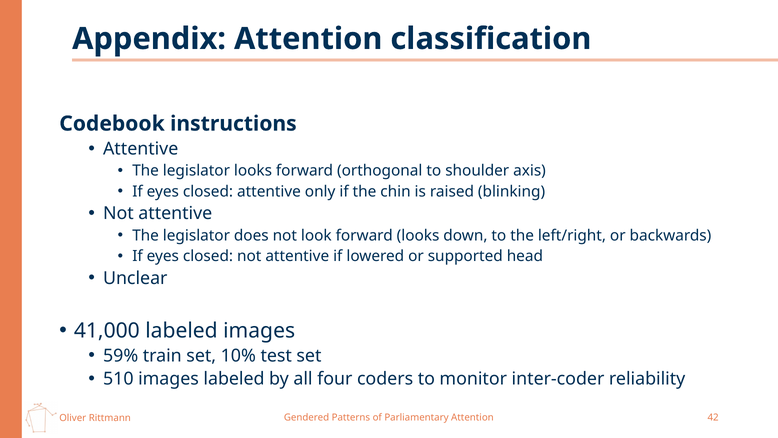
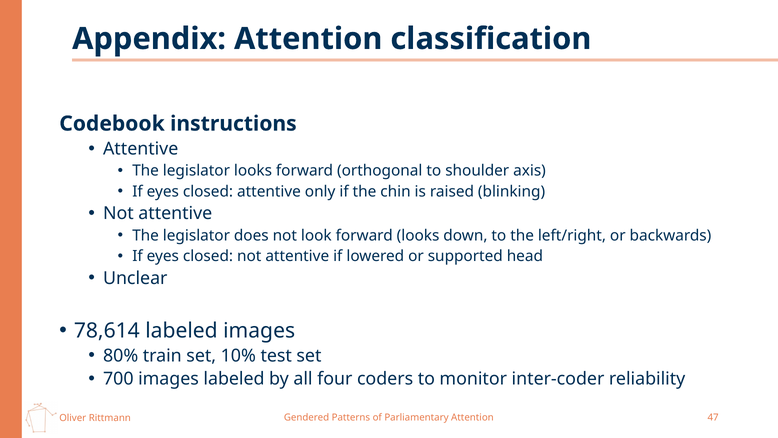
41,000: 41,000 -> 78,614
59%: 59% -> 80%
510: 510 -> 700
42: 42 -> 47
